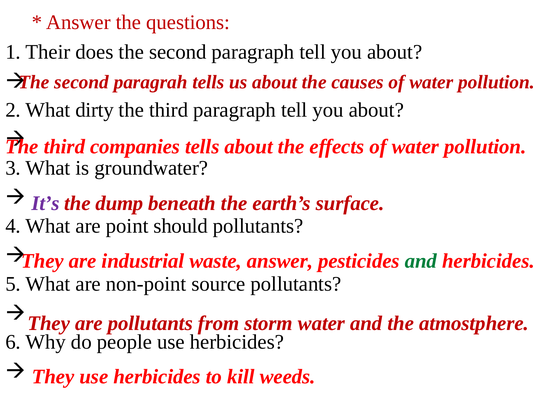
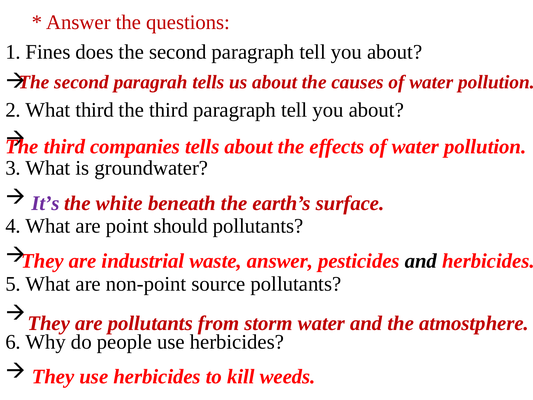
Their: Their -> Fines
What dirty: dirty -> third
dump: dump -> white
and at (421, 261) colour: green -> black
